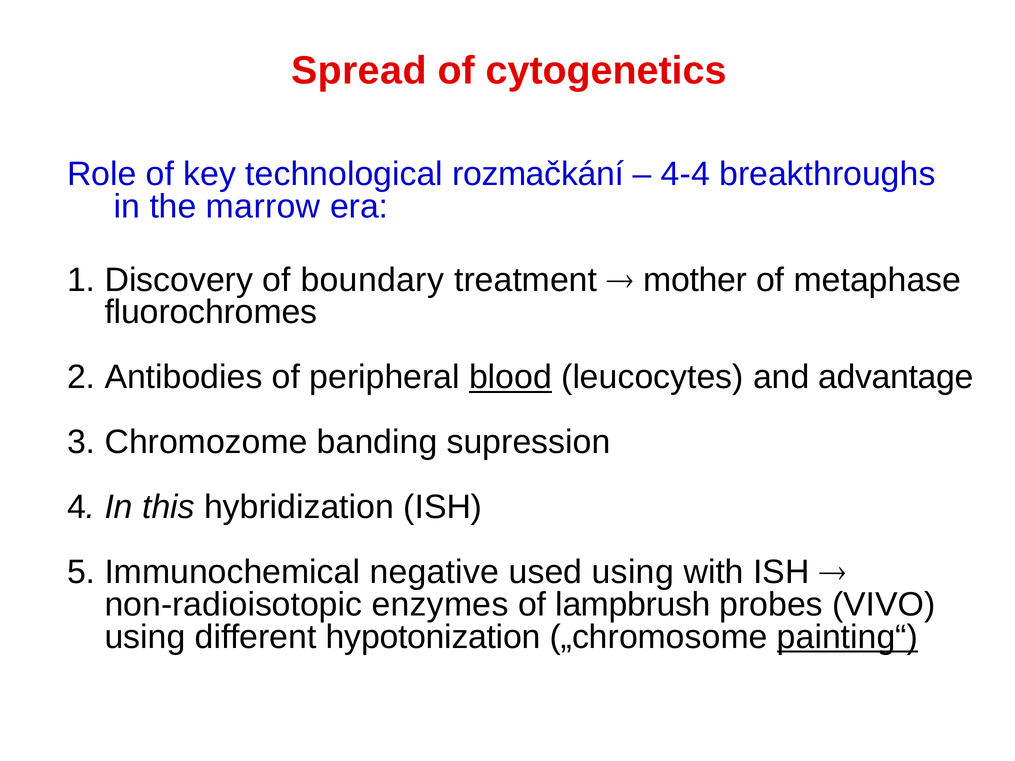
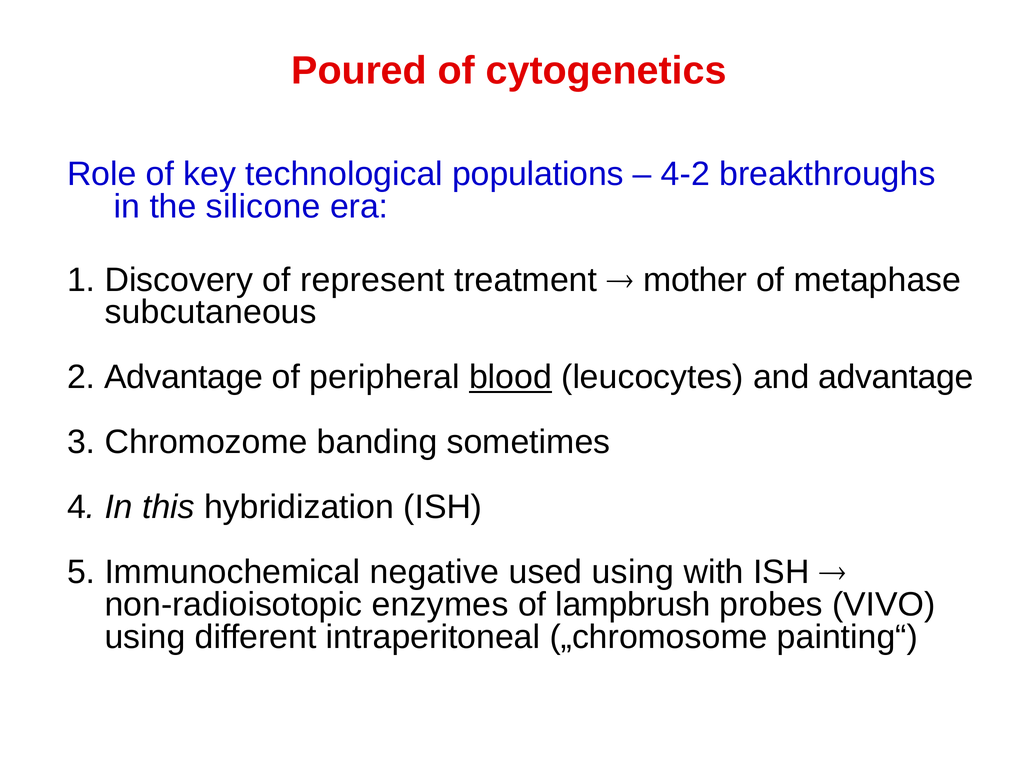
Spread: Spread -> Poured
rozmačkání: rozmačkání -> populations
4-4: 4-4 -> 4-2
marrow: marrow -> silicone
boundary: boundary -> represent
fluorochromes: fluorochromes -> subcutaneous
2 Antibodies: Antibodies -> Advantage
supression: supression -> sometimes
hypotonization: hypotonization -> intraperitoneal
painting“ underline: present -> none
